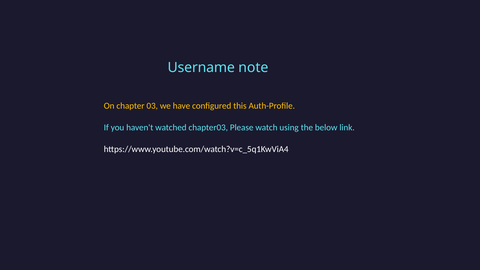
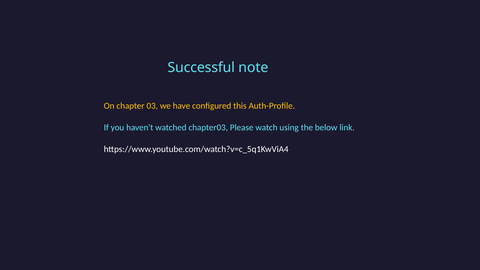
Username: Username -> Successful
